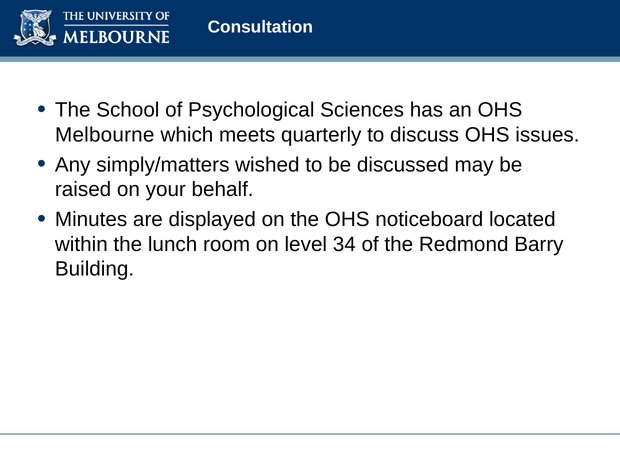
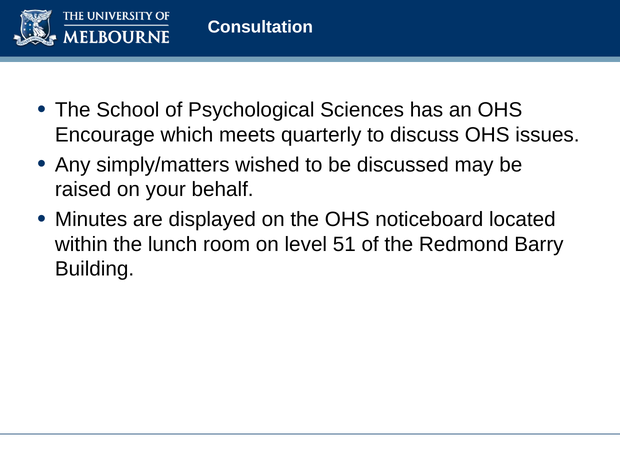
Melbourne: Melbourne -> Encourage
34: 34 -> 51
